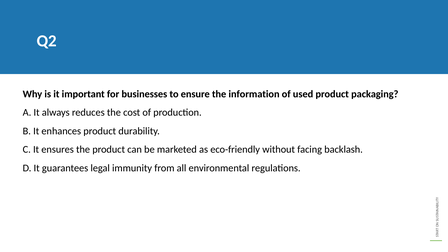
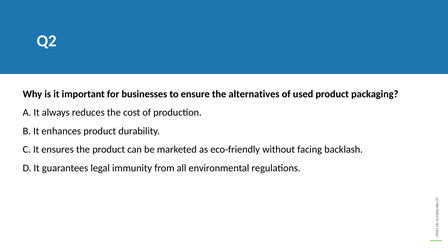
information: information -> alternatives
